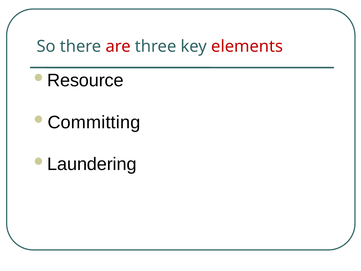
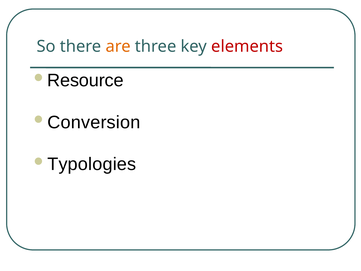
are colour: red -> orange
Committing: Committing -> Conversion
Laundering: Laundering -> Typologies
